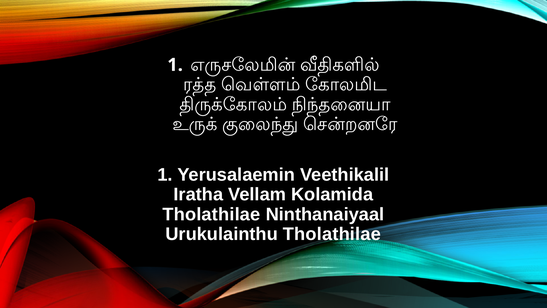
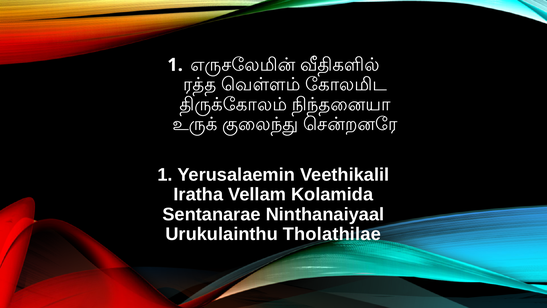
Tholathilae at (211, 214): Tholathilae -> Sentanarae
